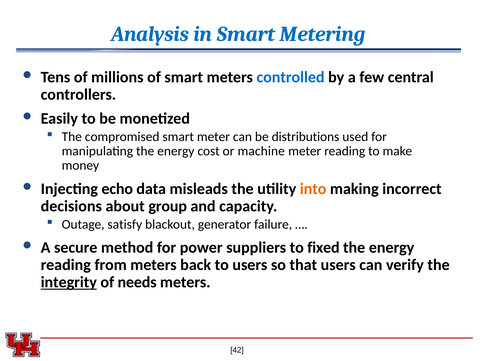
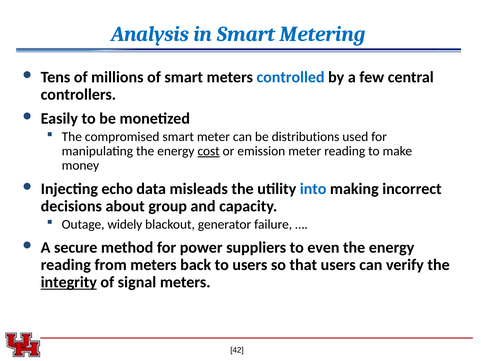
cost underline: none -> present
machine: machine -> emission
into colour: orange -> blue
satisfy: satisfy -> widely
fixed: fixed -> even
needs: needs -> signal
